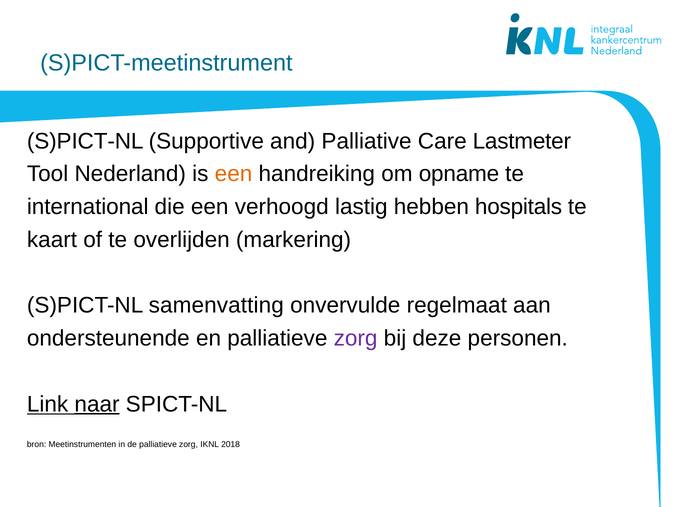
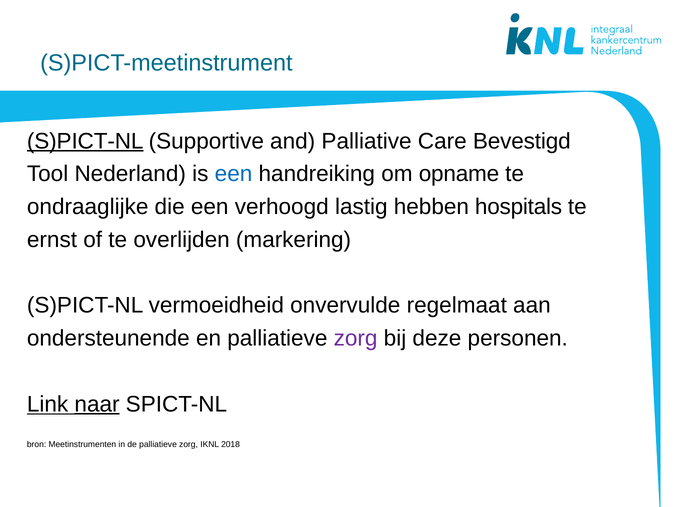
S)PICT-NL at (85, 141) underline: none -> present
Lastmeter: Lastmeter -> Bevestigd
een at (234, 174) colour: orange -> blue
international: international -> ondraaglijke
kaart: kaart -> ernst
samenvatting: samenvatting -> vermoeidheid
